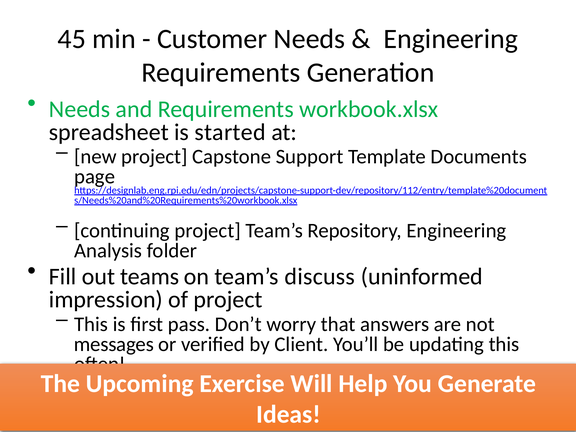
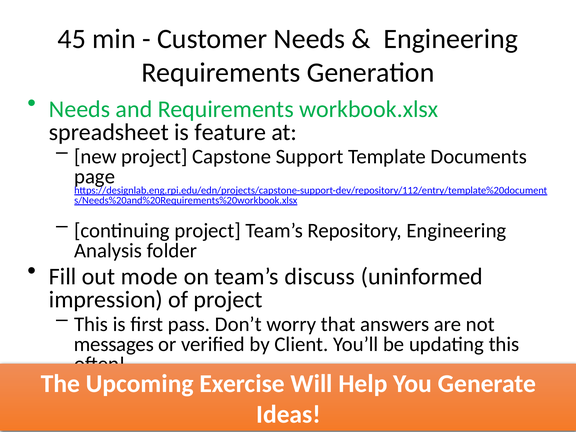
started: started -> feature
teams: teams -> mode
